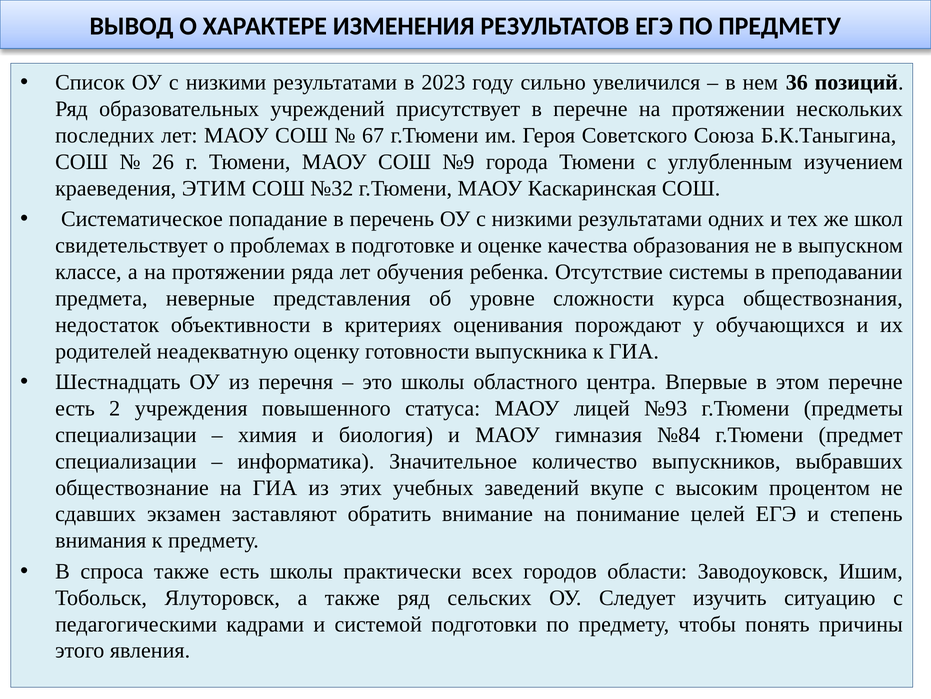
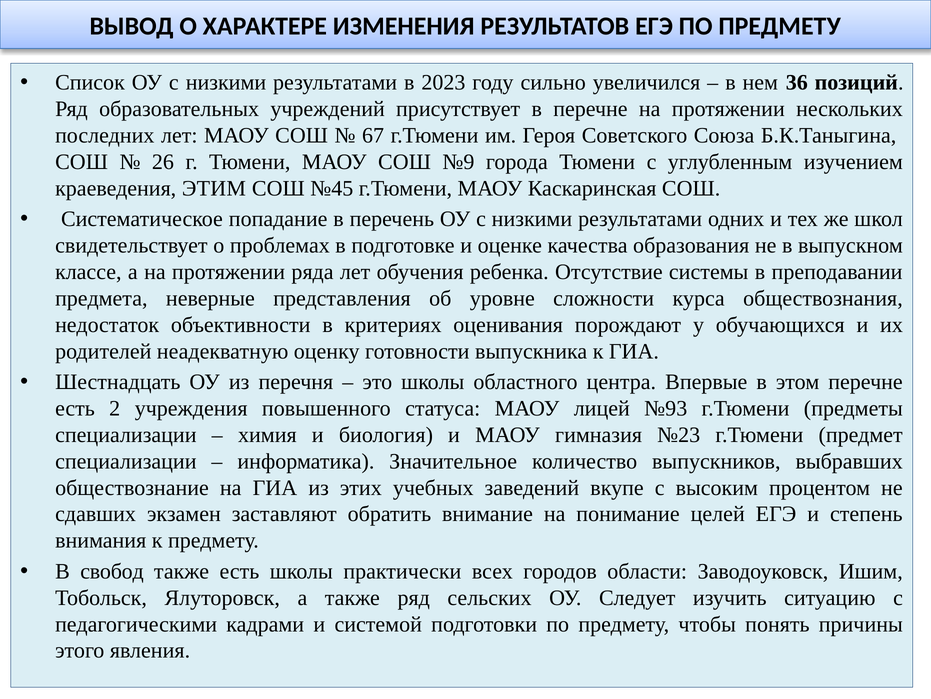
№32: №32 -> №45
№84: №84 -> №23
спроса: спроса -> свобод
